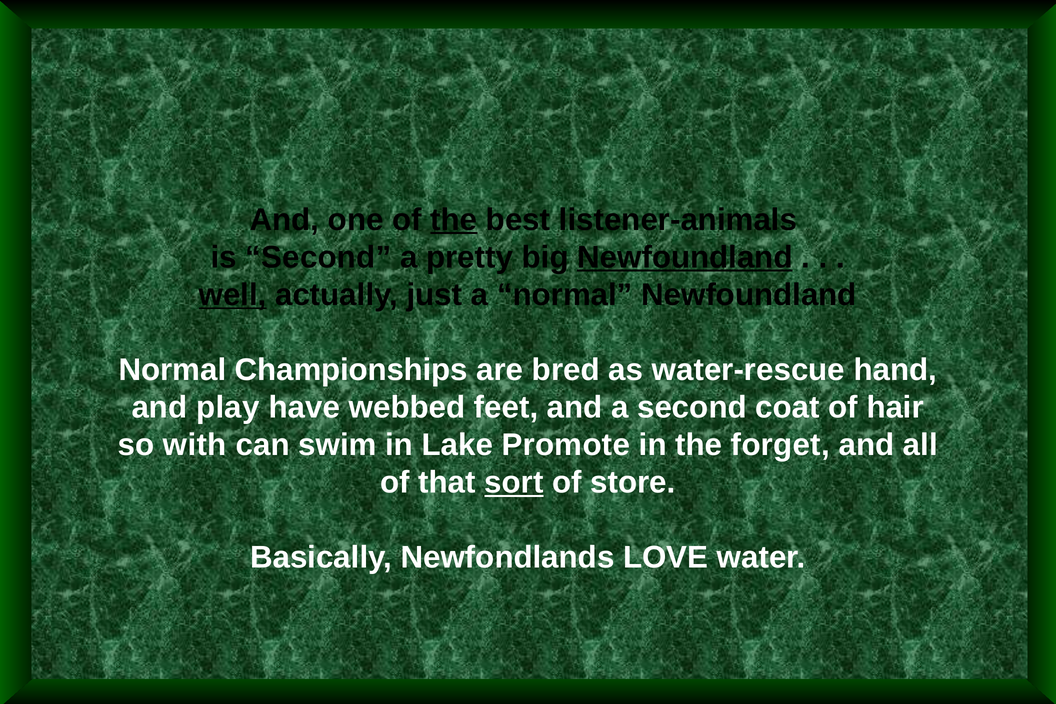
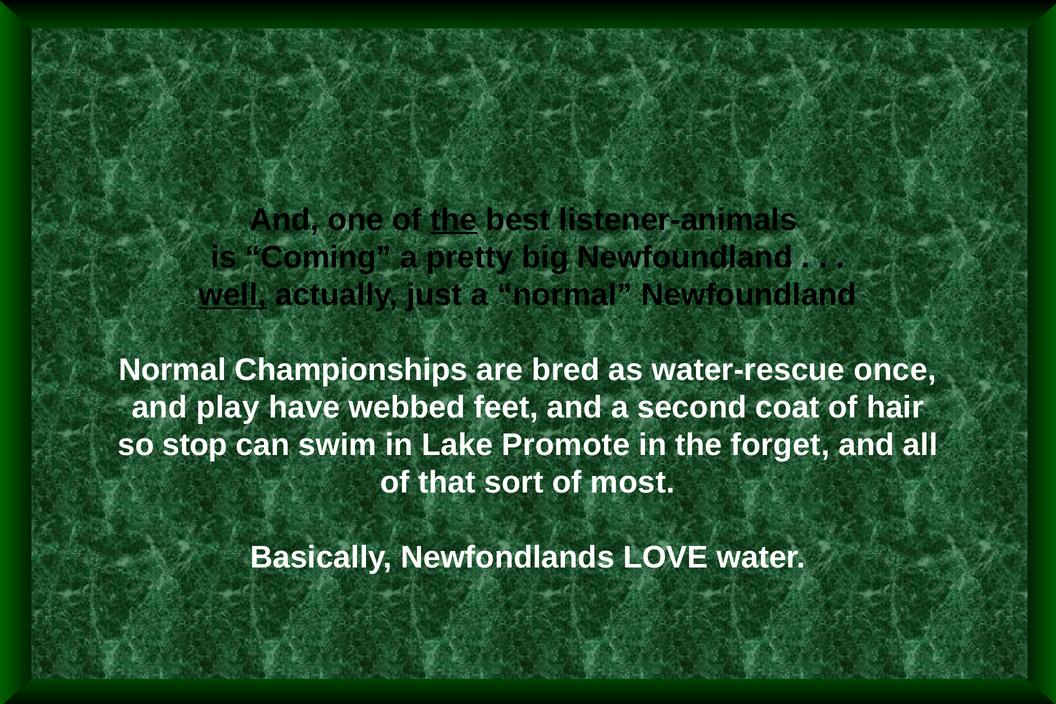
is Second: Second -> Coming
Newfoundland at (685, 257) underline: present -> none
hand: hand -> once
with: with -> stop
sort underline: present -> none
store: store -> most
